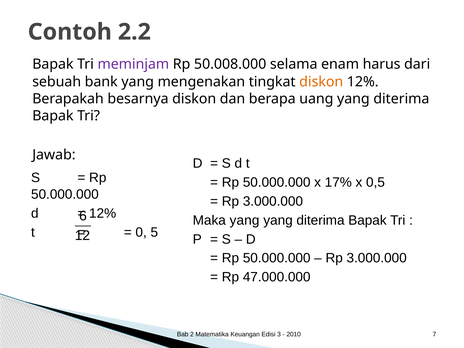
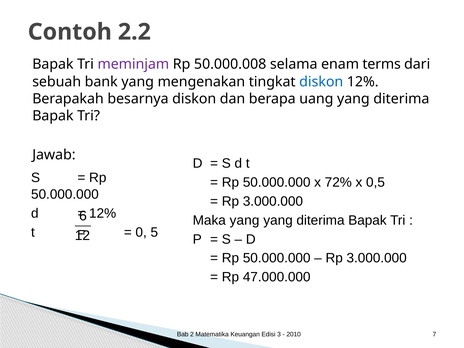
50.008.000: 50.008.000 -> 50.000.008
harus: harus -> terms
diskon at (321, 82) colour: orange -> blue
17%: 17% -> 72%
